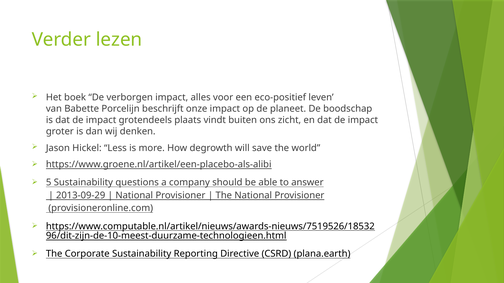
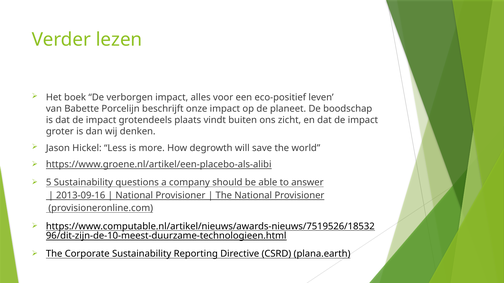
2013-09-29: 2013-09-29 -> 2013-09-16
